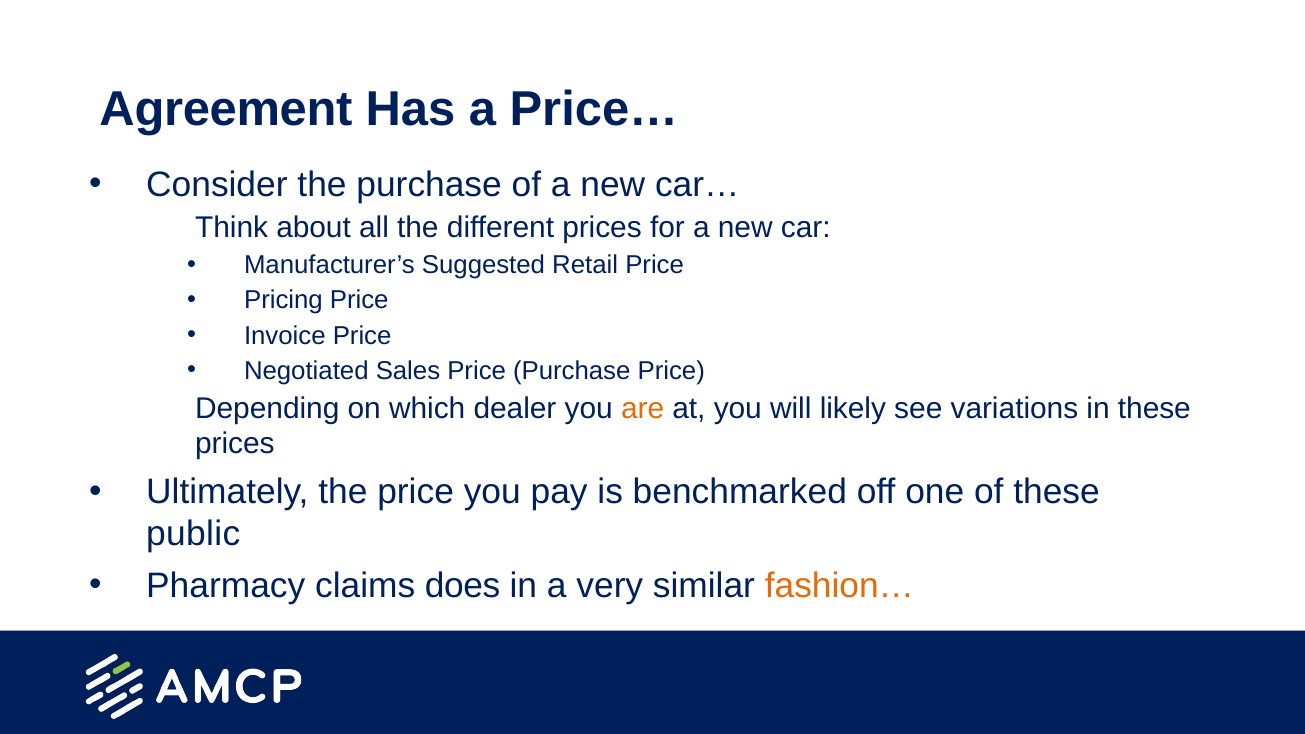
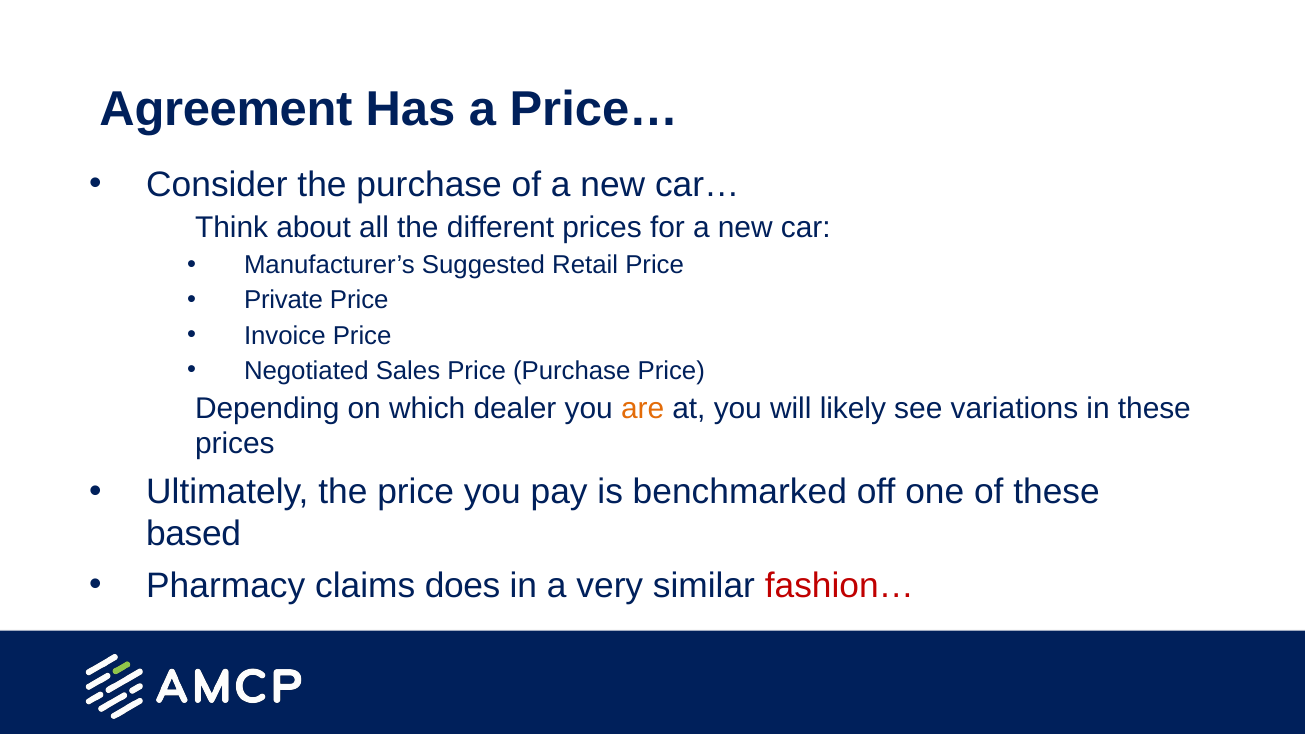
Pricing: Pricing -> Private
public: public -> based
fashion… colour: orange -> red
